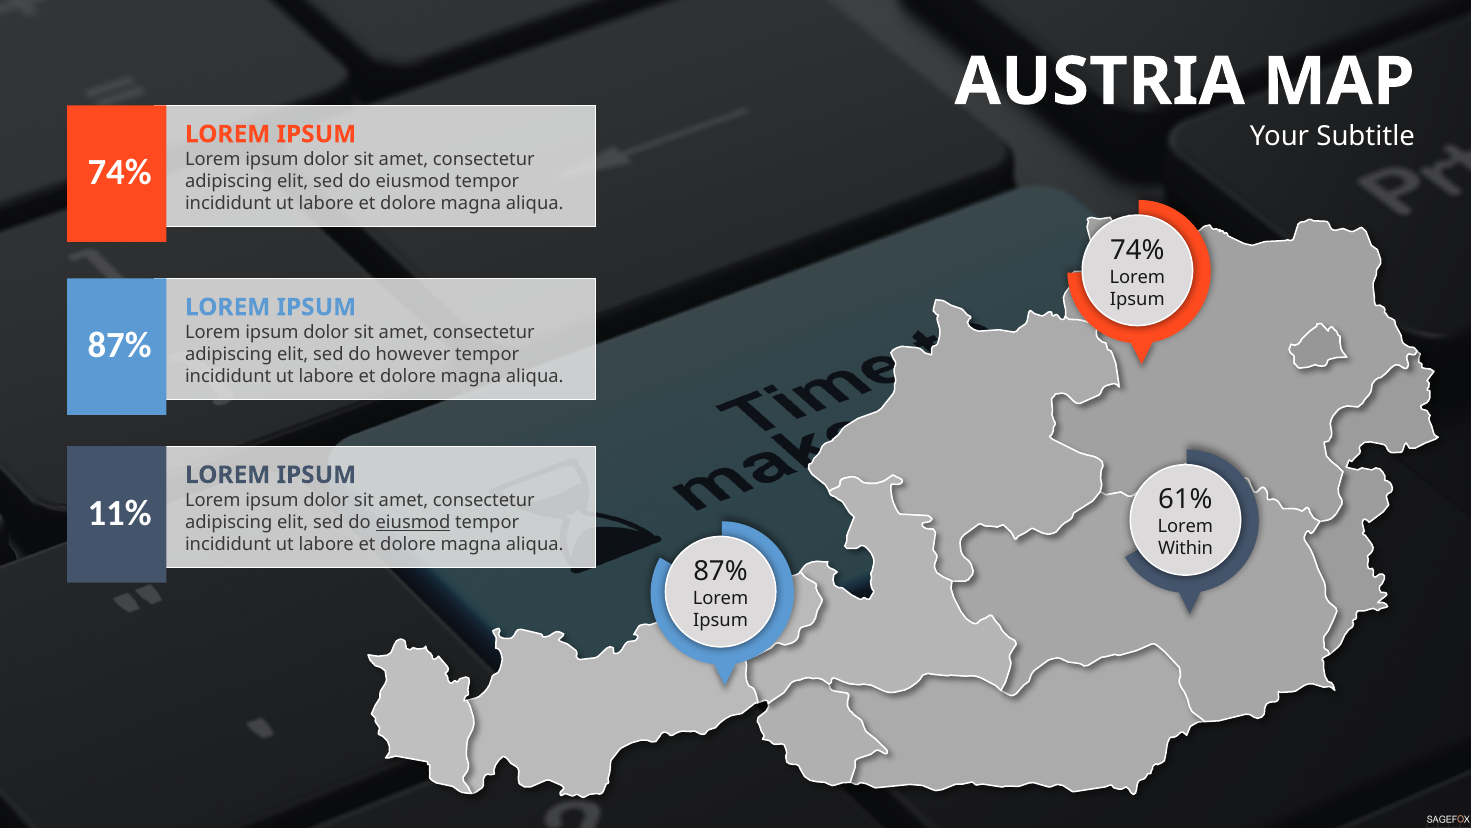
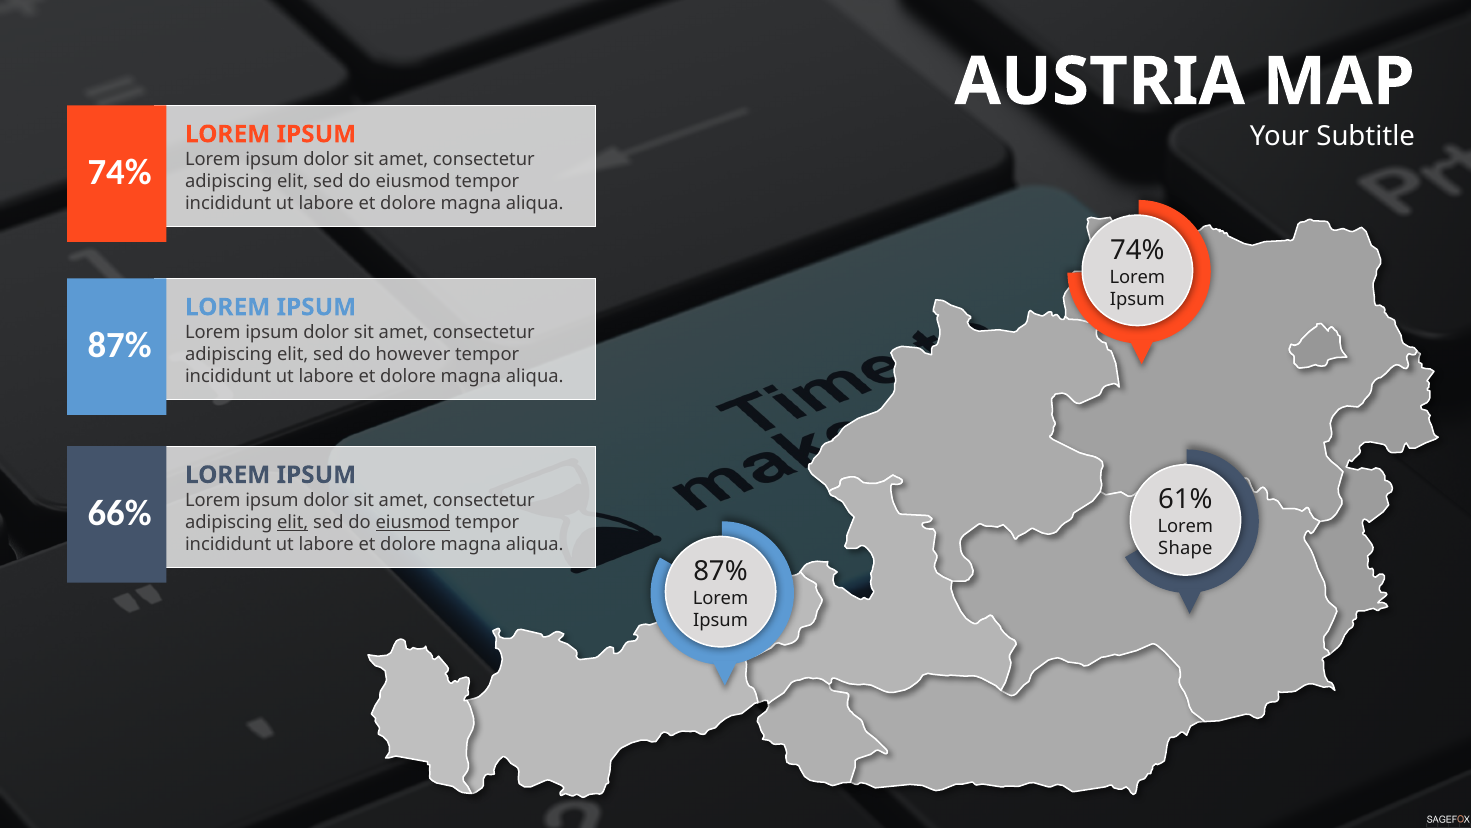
11%: 11% -> 66%
elit at (293, 522) underline: none -> present
Within: Within -> Shape
